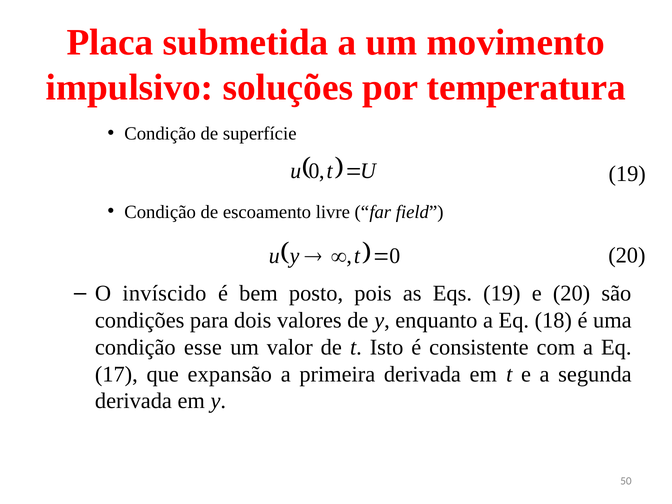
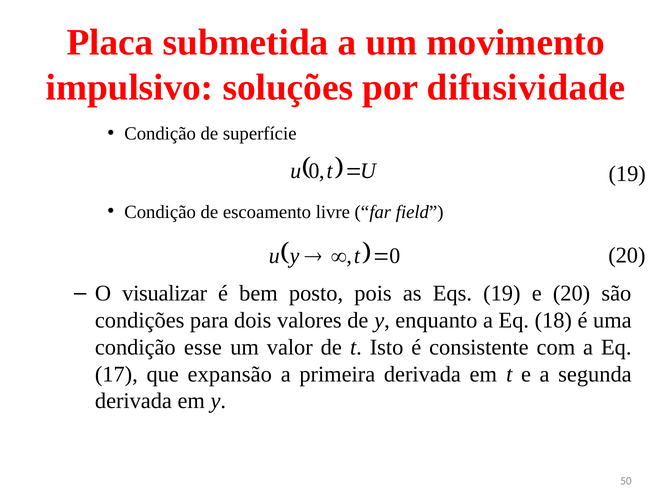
temperatura: temperatura -> difusividade
invíscido: invíscido -> visualizar
